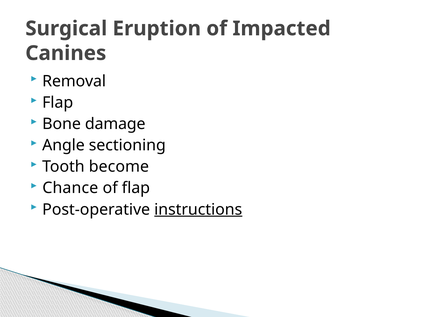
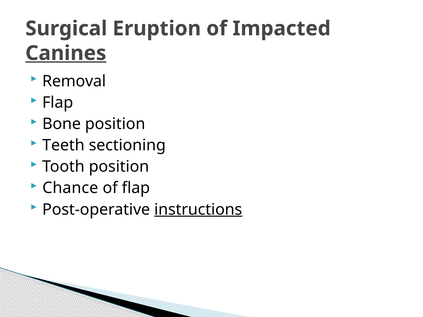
Canines underline: none -> present
Bone damage: damage -> position
Angle: Angle -> Teeth
Tooth become: become -> position
